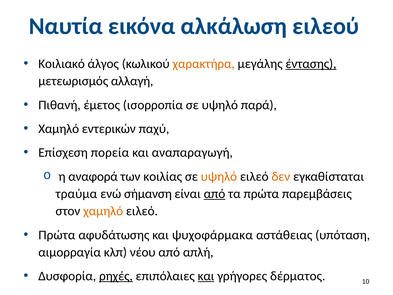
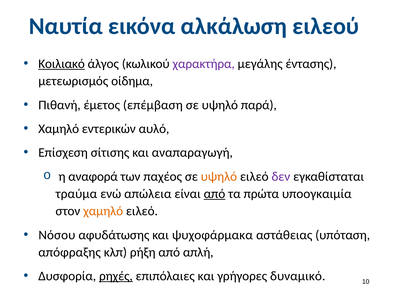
Κοιλιακό underline: none -> present
χαρακτήρα colour: orange -> purple
έντασης underline: present -> none
αλλαγή: αλλαγή -> οίδημα
ισορροπία: ισορροπία -> επέμβαση
παχύ: παχύ -> αυλό
πορεία: πορεία -> σίτισης
κοιλίας: κοιλίας -> παχέος
δεν colour: orange -> purple
σήμανση: σήμανση -> απώλεια
παρεμβάσεις: παρεμβάσεις -> υποογκαιμία
Πρώτα at (57, 235): Πρώτα -> Νόσου
αιμορραγία: αιμορραγία -> απόφραξης
νέου: νέου -> ρήξη
και at (206, 276) underline: present -> none
δέρματος: δέρματος -> δυναμικό
